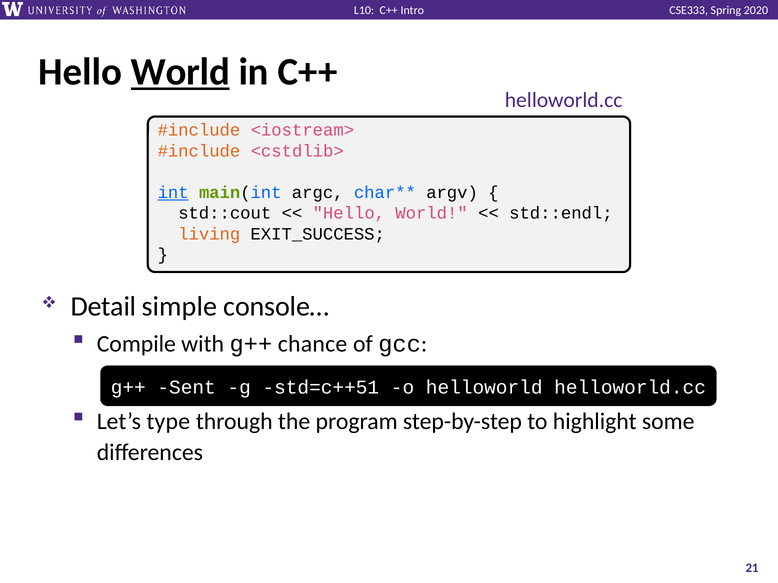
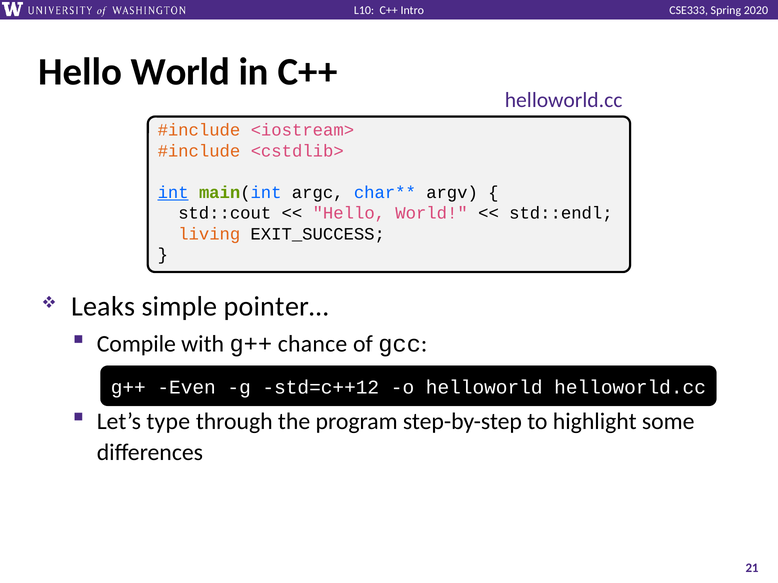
World at (180, 72) underline: present -> none
Detail: Detail -> Leaks
console…: console… -> pointer…
Sent: Sent -> Even
std=c++51: std=c++51 -> std=c++12
